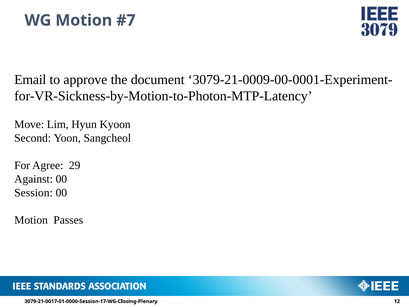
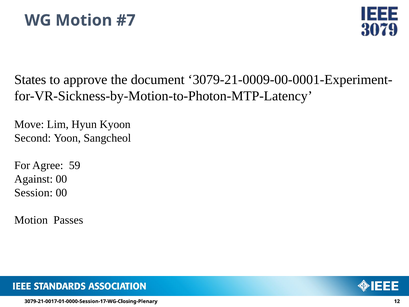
Email: Email -> States
29: 29 -> 59
